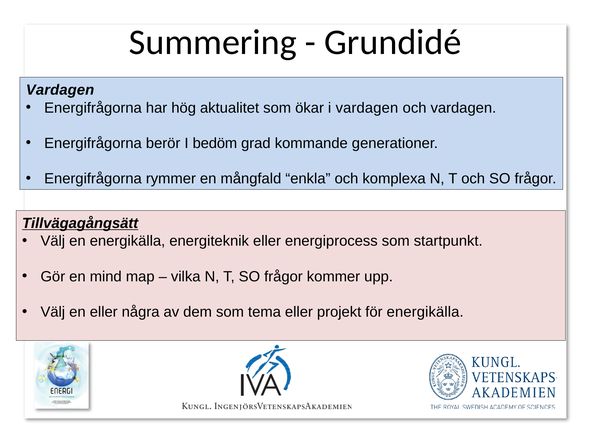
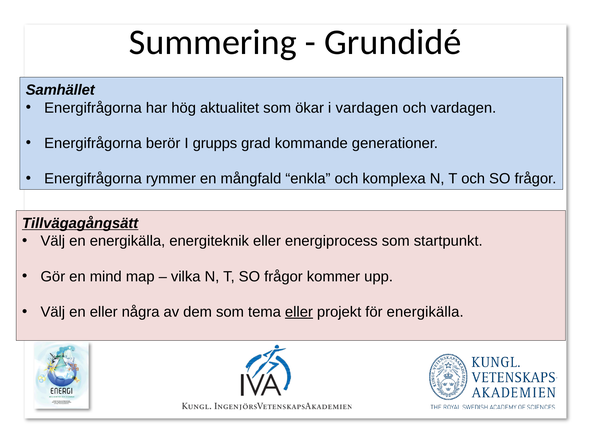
Vardagen at (60, 90): Vardagen -> Samhället
bedöm: bedöm -> grupps
eller at (299, 312) underline: none -> present
